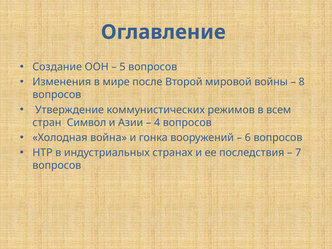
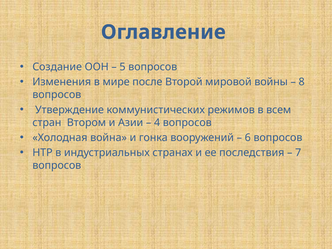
Символ: Символ -> Втором
